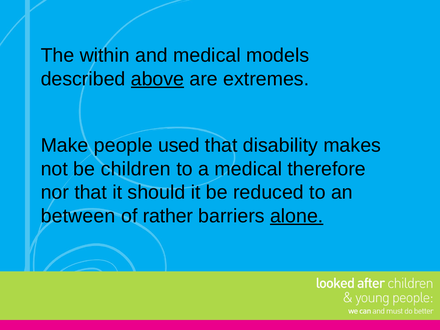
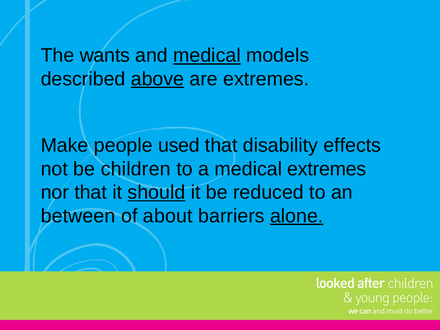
within: within -> wants
medical at (207, 56) underline: none -> present
makes: makes -> effects
medical therefore: therefore -> extremes
should underline: none -> present
rather: rather -> about
